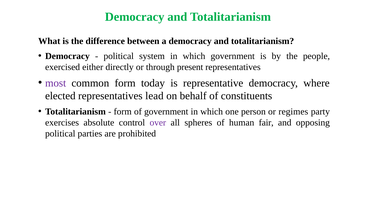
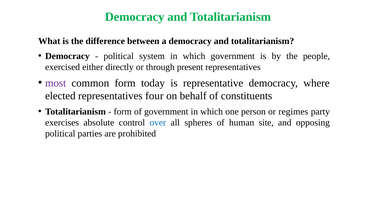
lead: lead -> four
over colour: purple -> blue
fair: fair -> site
